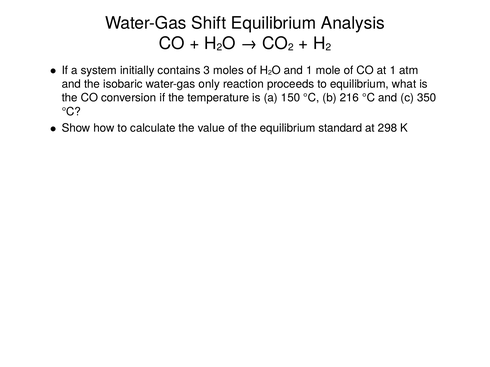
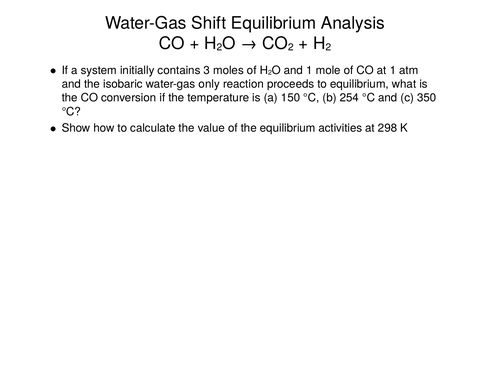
216: 216 -> 254
standard: standard -> activities
